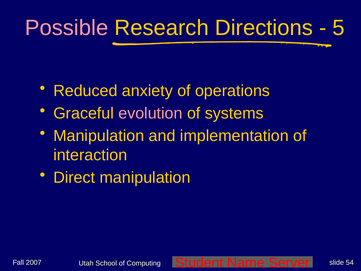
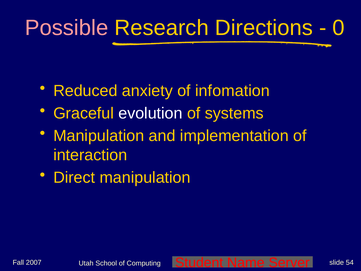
5: 5 -> 0
operations: operations -> infomation
evolution colour: pink -> white
